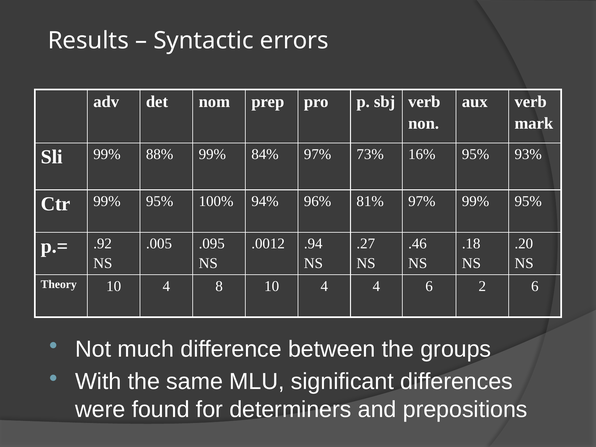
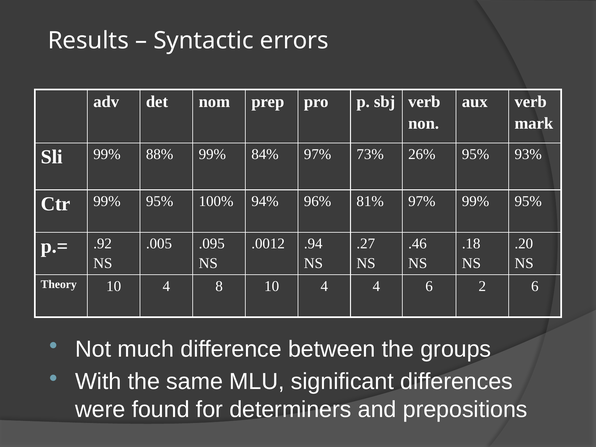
16%: 16% -> 26%
